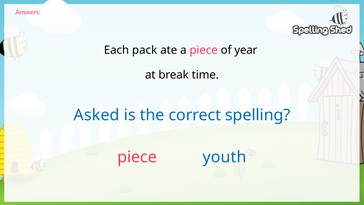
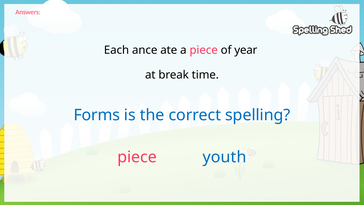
pack: pack -> ance
Asked: Asked -> Forms
